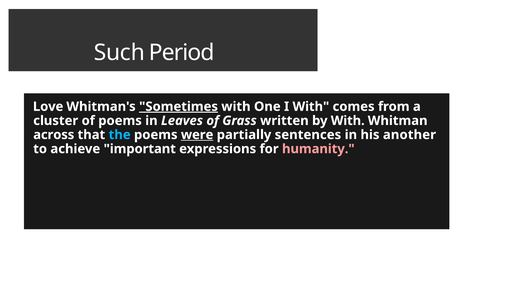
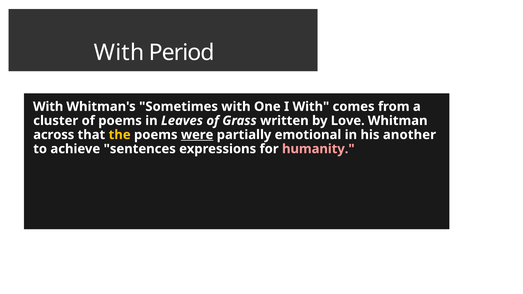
Such at (119, 53): Such -> With
Love at (48, 107): Love -> With
Sometimes underline: present -> none
by With: With -> Love
the colour: light blue -> yellow
sentences: sentences -> emotional
important: important -> sentences
